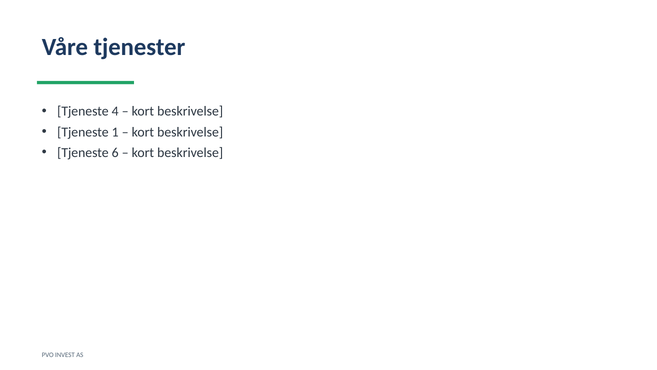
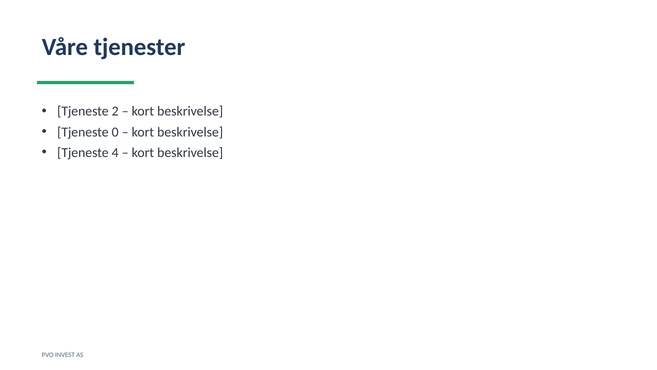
4: 4 -> 2
1: 1 -> 0
6: 6 -> 4
